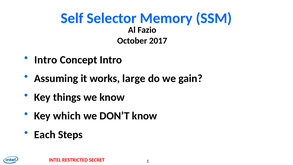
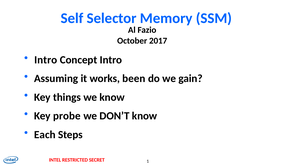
large: large -> been
which: which -> probe
